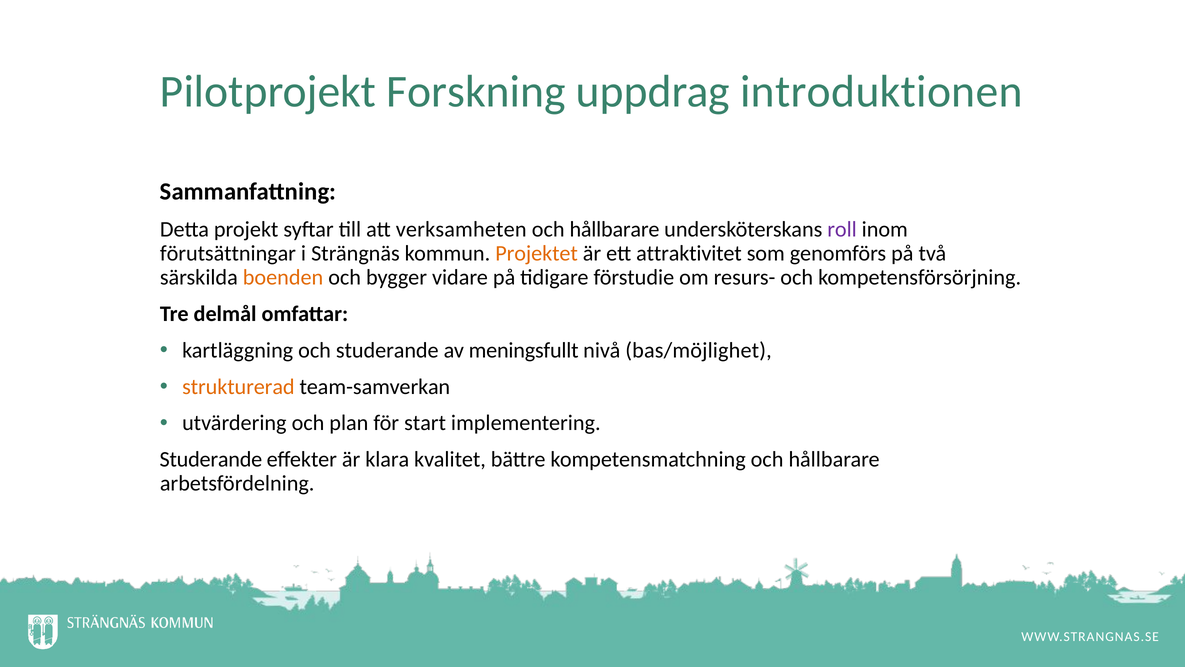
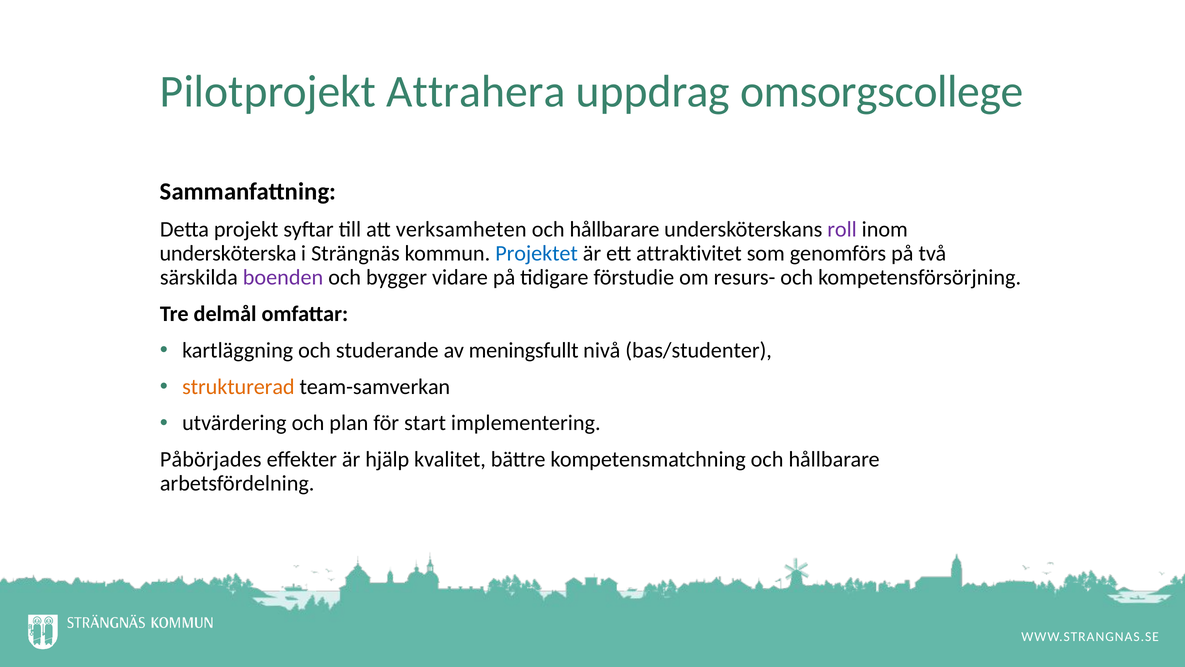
Forskning: Forskning -> Attrahera
introduktionen: introduktionen -> omsorgscollege
förutsättningar: förutsättningar -> undersköterska
Projektet colour: orange -> blue
boenden colour: orange -> purple
bas/möjlighet: bas/möjlighet -> bas/studenter
Studerande at (211, 459): Studerande -> Påbörjades
klara: klara -> hjälp
